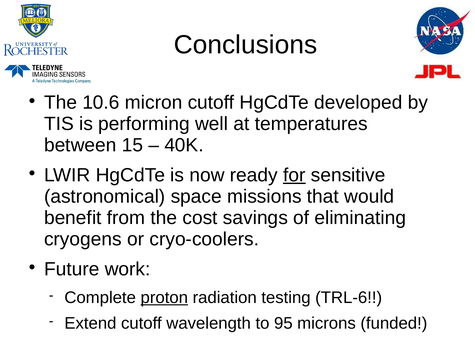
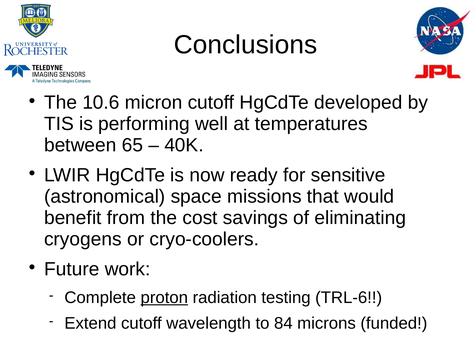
15: 15 -> 65
for underline: present -> none
95: 95 -> 84
